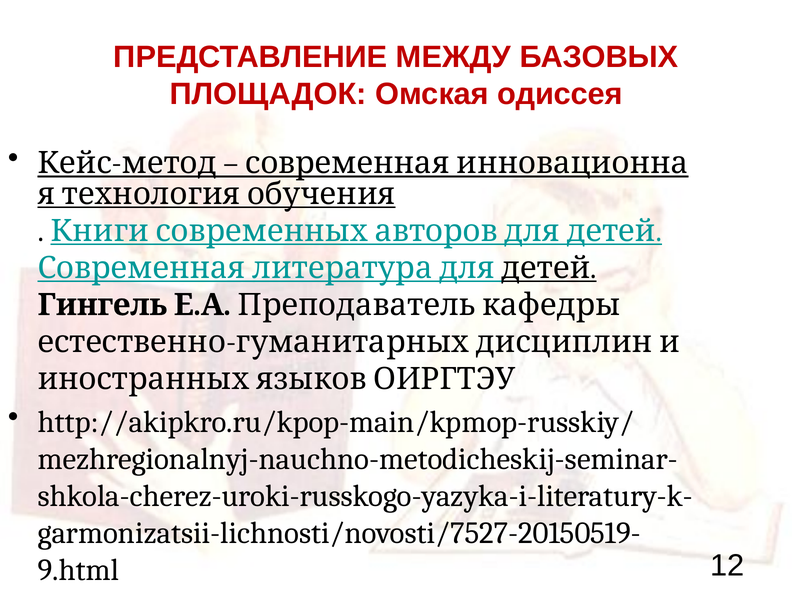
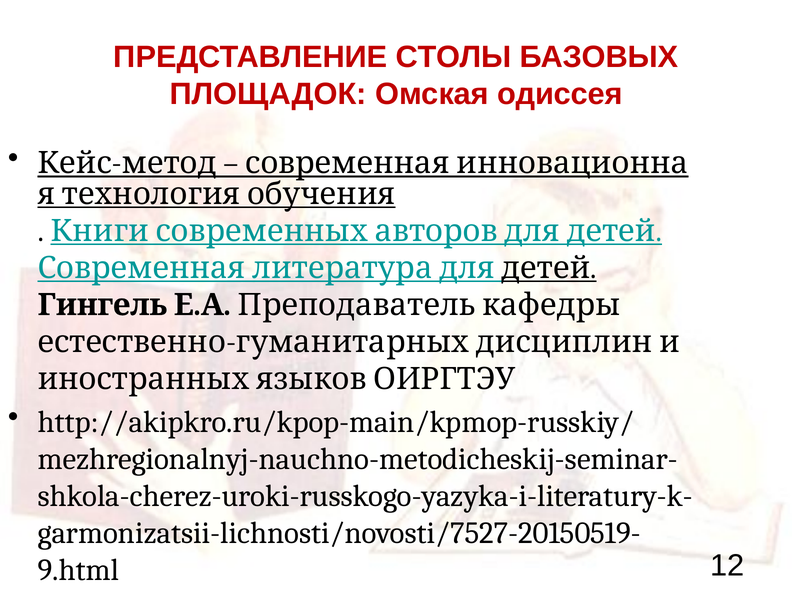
МЕЖДУ: МЕЖДУ -> СТОЛЫ
